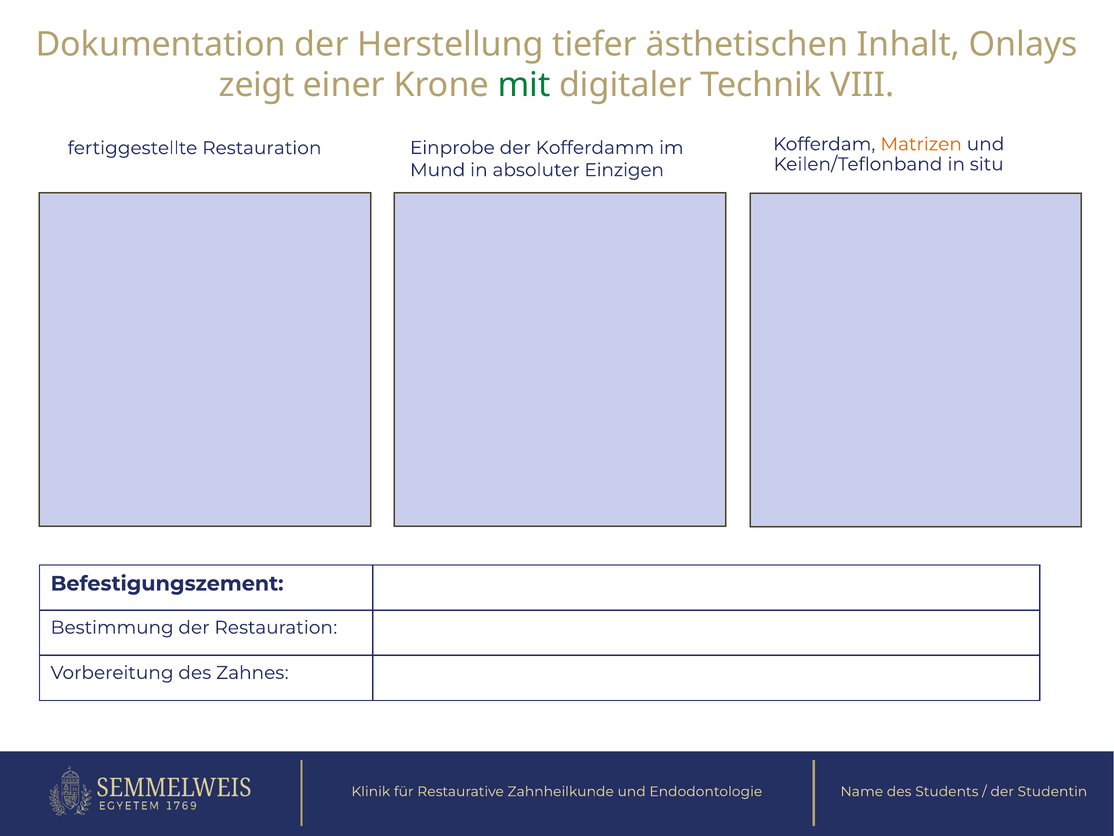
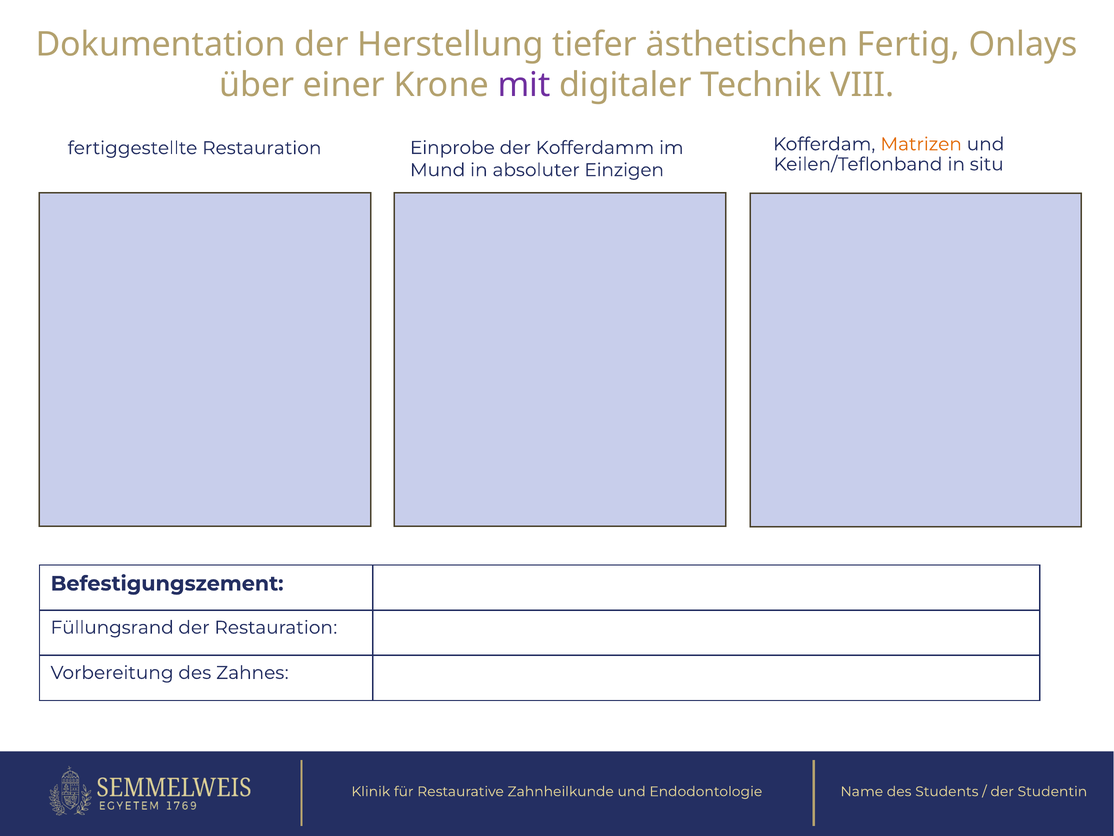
Inhalt: Inhalt -> Fertig
zeigt: zeigt -> über
mit colour: green -> purple
Bestimmung: Bestimmung -> Füllungsrand
